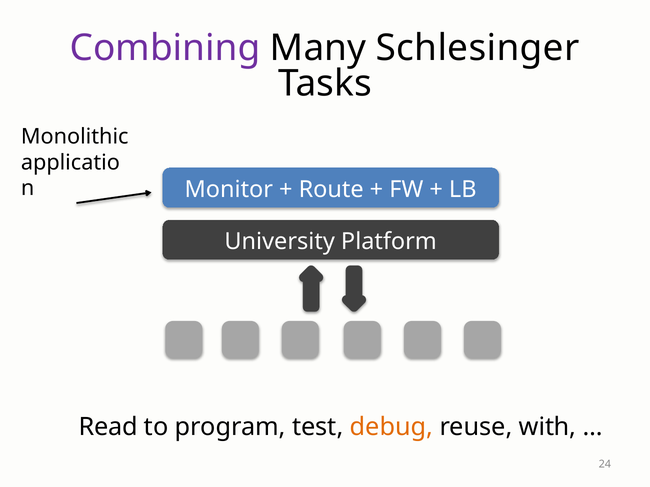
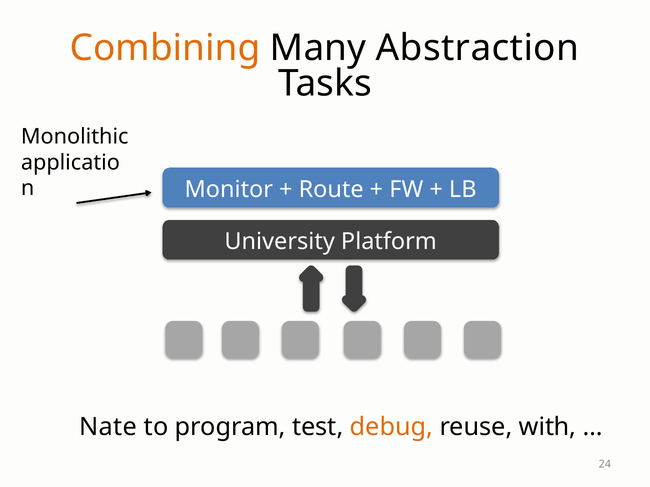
Combining colour: purple -> orange
Schlesinger: Schlesinger -> Abstraction
Read: Read -> Nate
